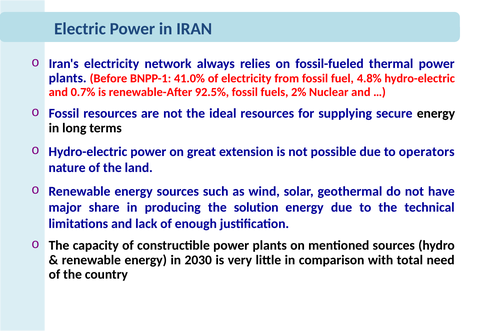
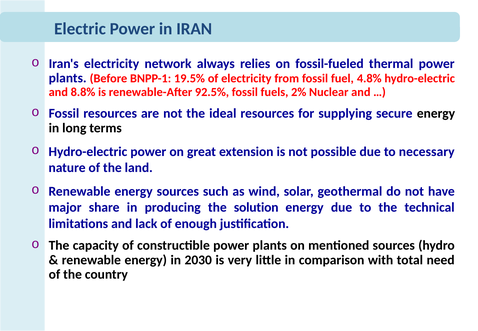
41.0%: 41.0% -> 19.5%
0.7%: 0.7% -> 8.8%
operators: operators -> necessary
